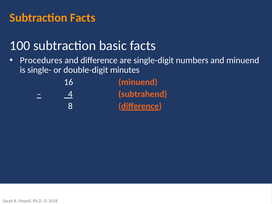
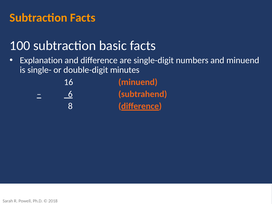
Procedures: Procedures -> Explanation
4: 4 -> 6
